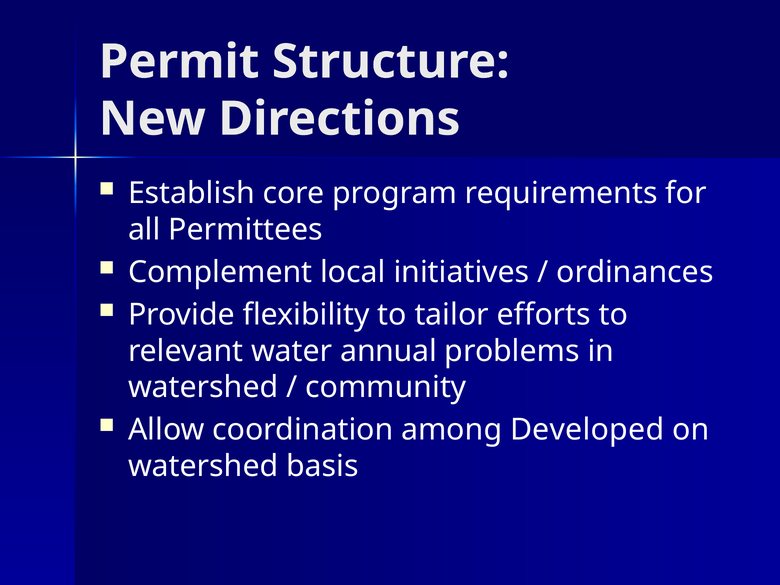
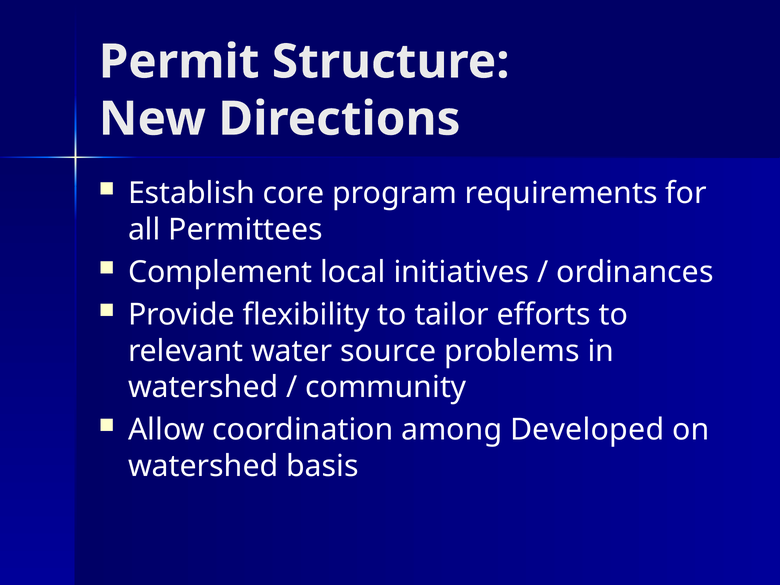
annual: annual -> source
